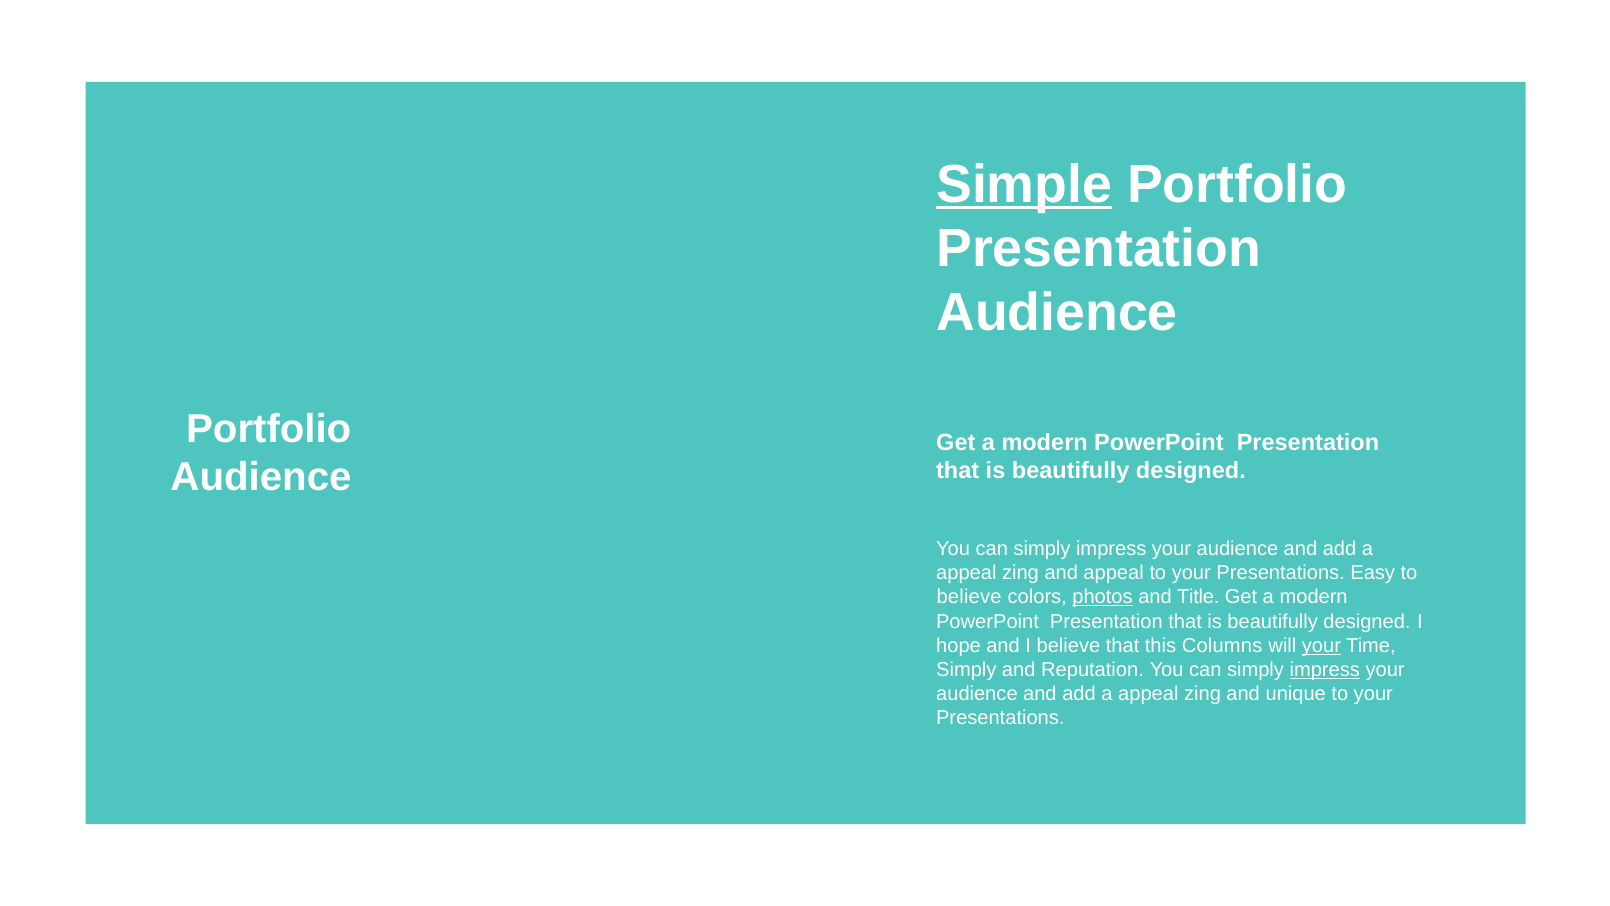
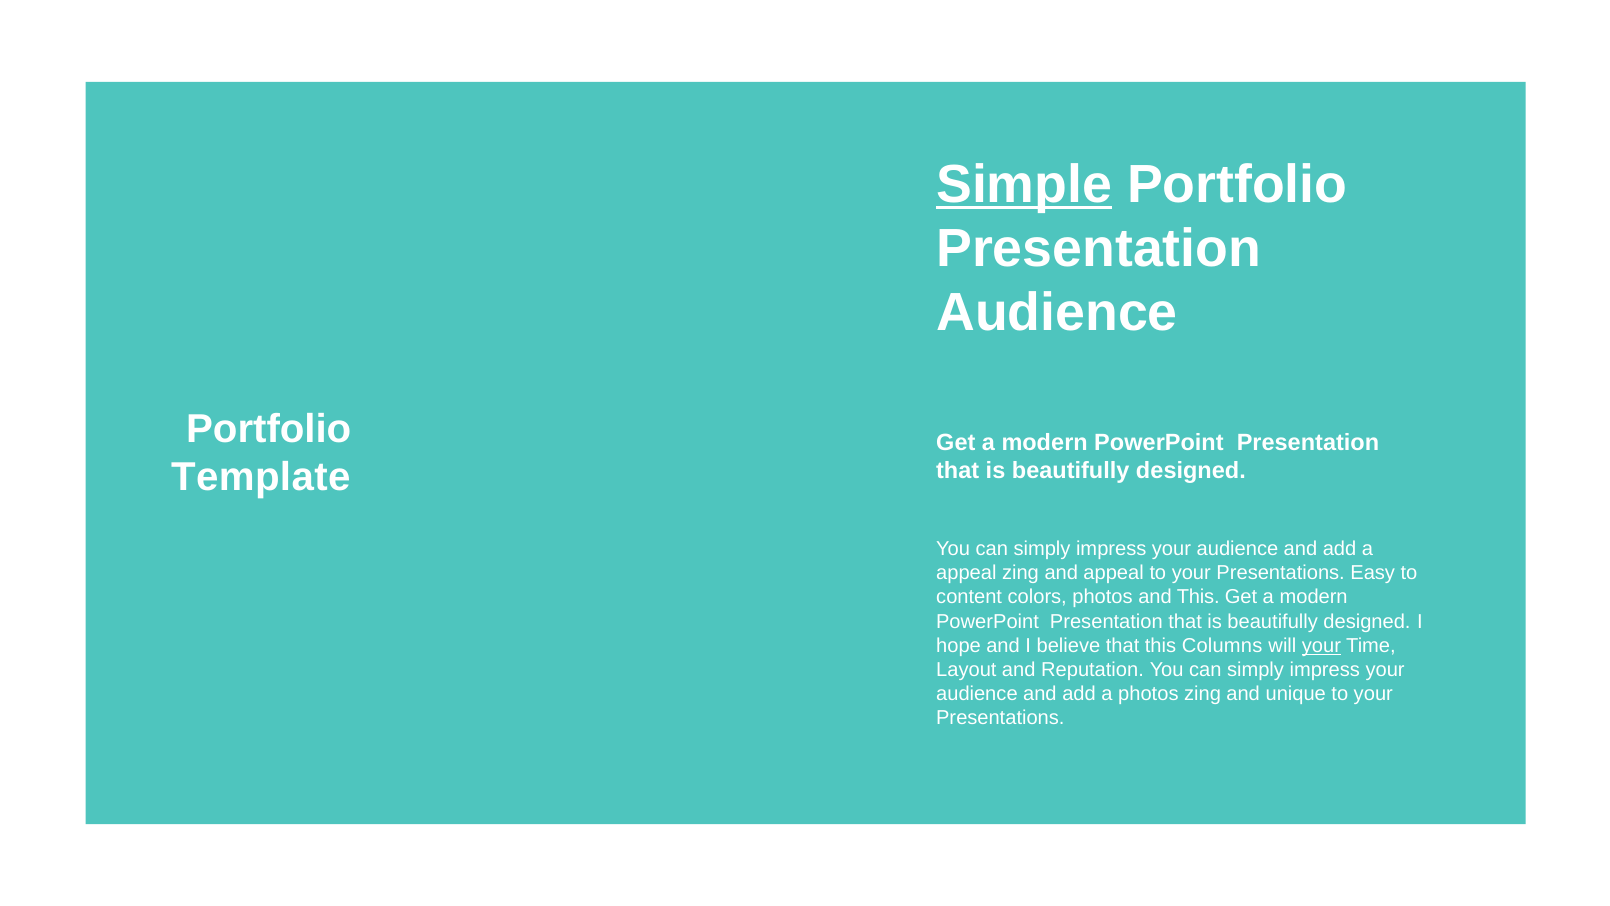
Audience at (261, 477): Audience -> Template
believe at (969, 597): believe -> content
photos at (1103, 597) underline: present -> none
and Title: Title -> This
Simply at (966, 669): Simply -> Layout
impress at (1325, 669) underline: present -> none
appeal at (1148, 694): appeal -> photos
